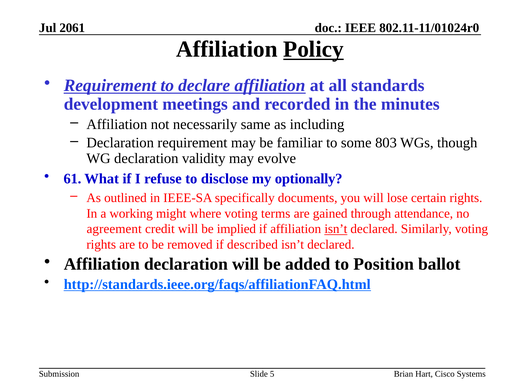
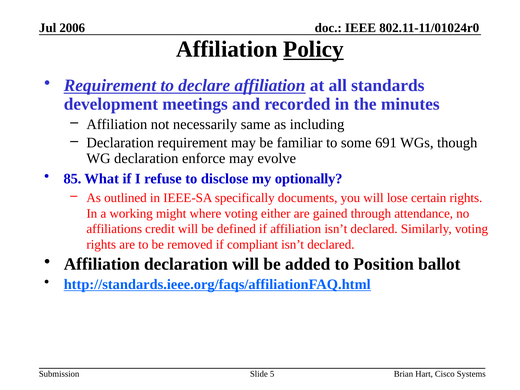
2061: 2061 -> 2006
803: 803 -> 691
validity: validity -> enforce
61: 61 -> 85
terms: terms -> either
agreement: agreement -> affiliations
implied: implied -> defined
isn’t at (336, 229) underline: present -> none
described: described -> compliant
